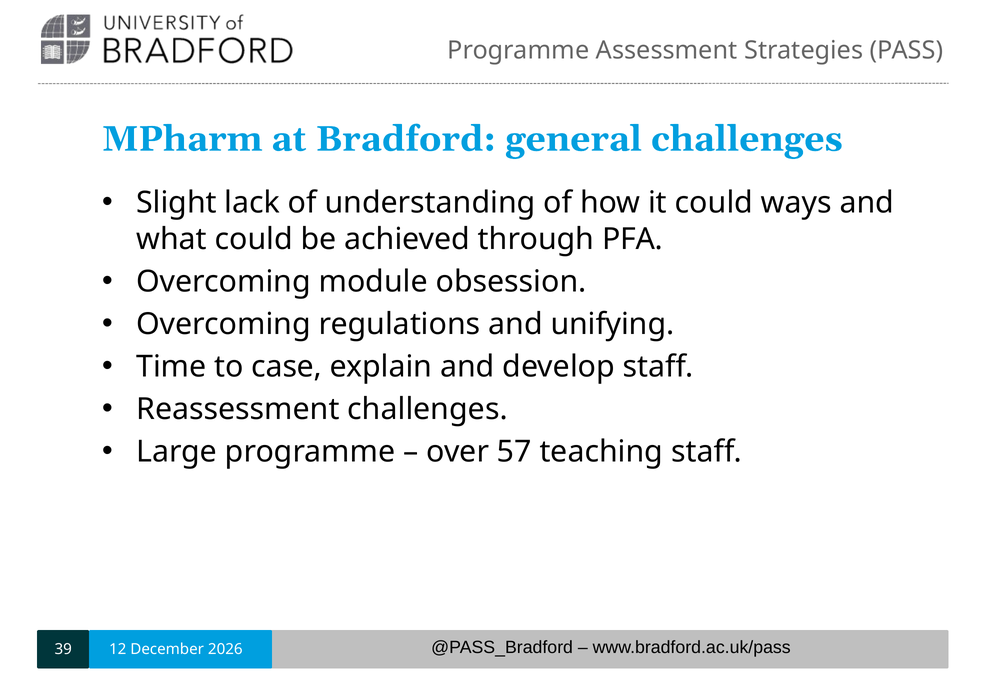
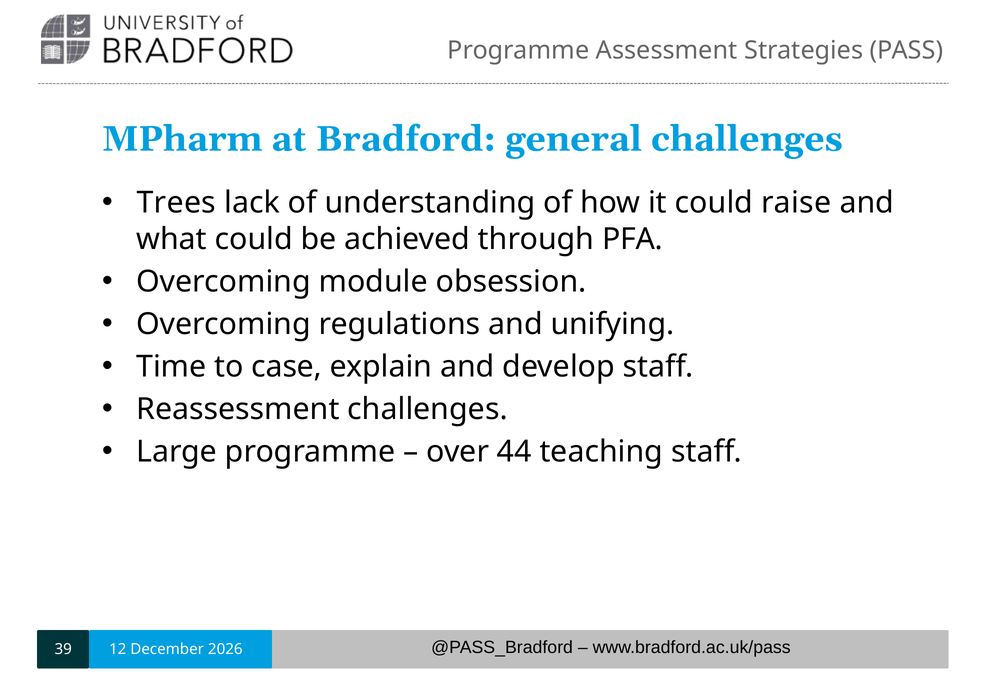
Slight: Slight -> Trees
ways: ways -> raise
57: 57 -> 44
